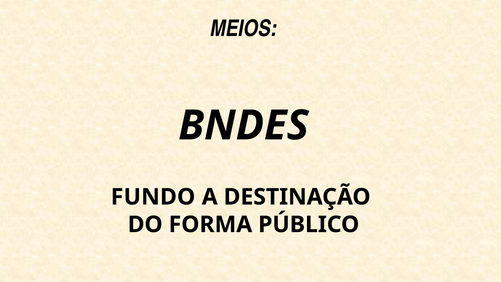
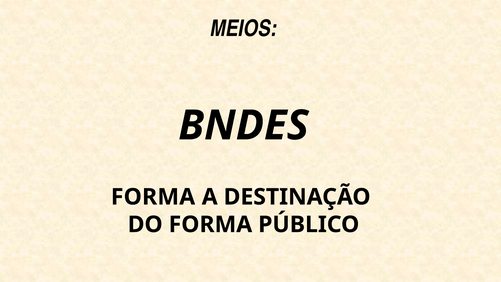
FUNDO at (153, 197): FUNDO -> FORMA
